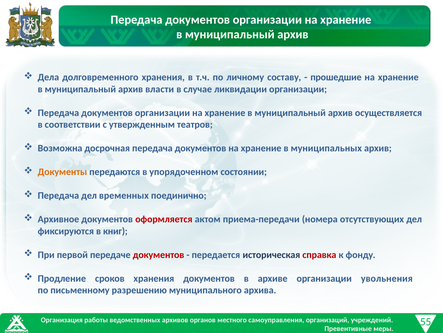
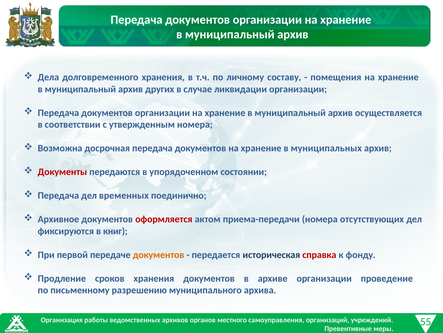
прошедшие: прошедшие -> помещения
власти: власти -> других
утвержденным театров: театров -> номера
Документы colour: orange -> red
документов at (159, 254) colour: red -> orange
увольнения: увольнения -> проведение
